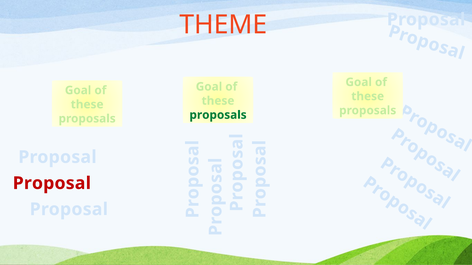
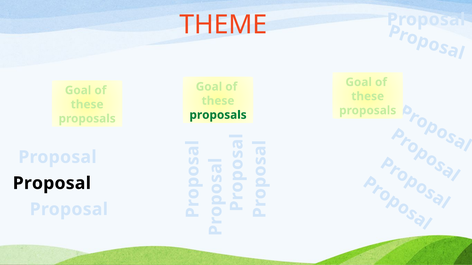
Proposal at (52, 184) colour: red -> black
